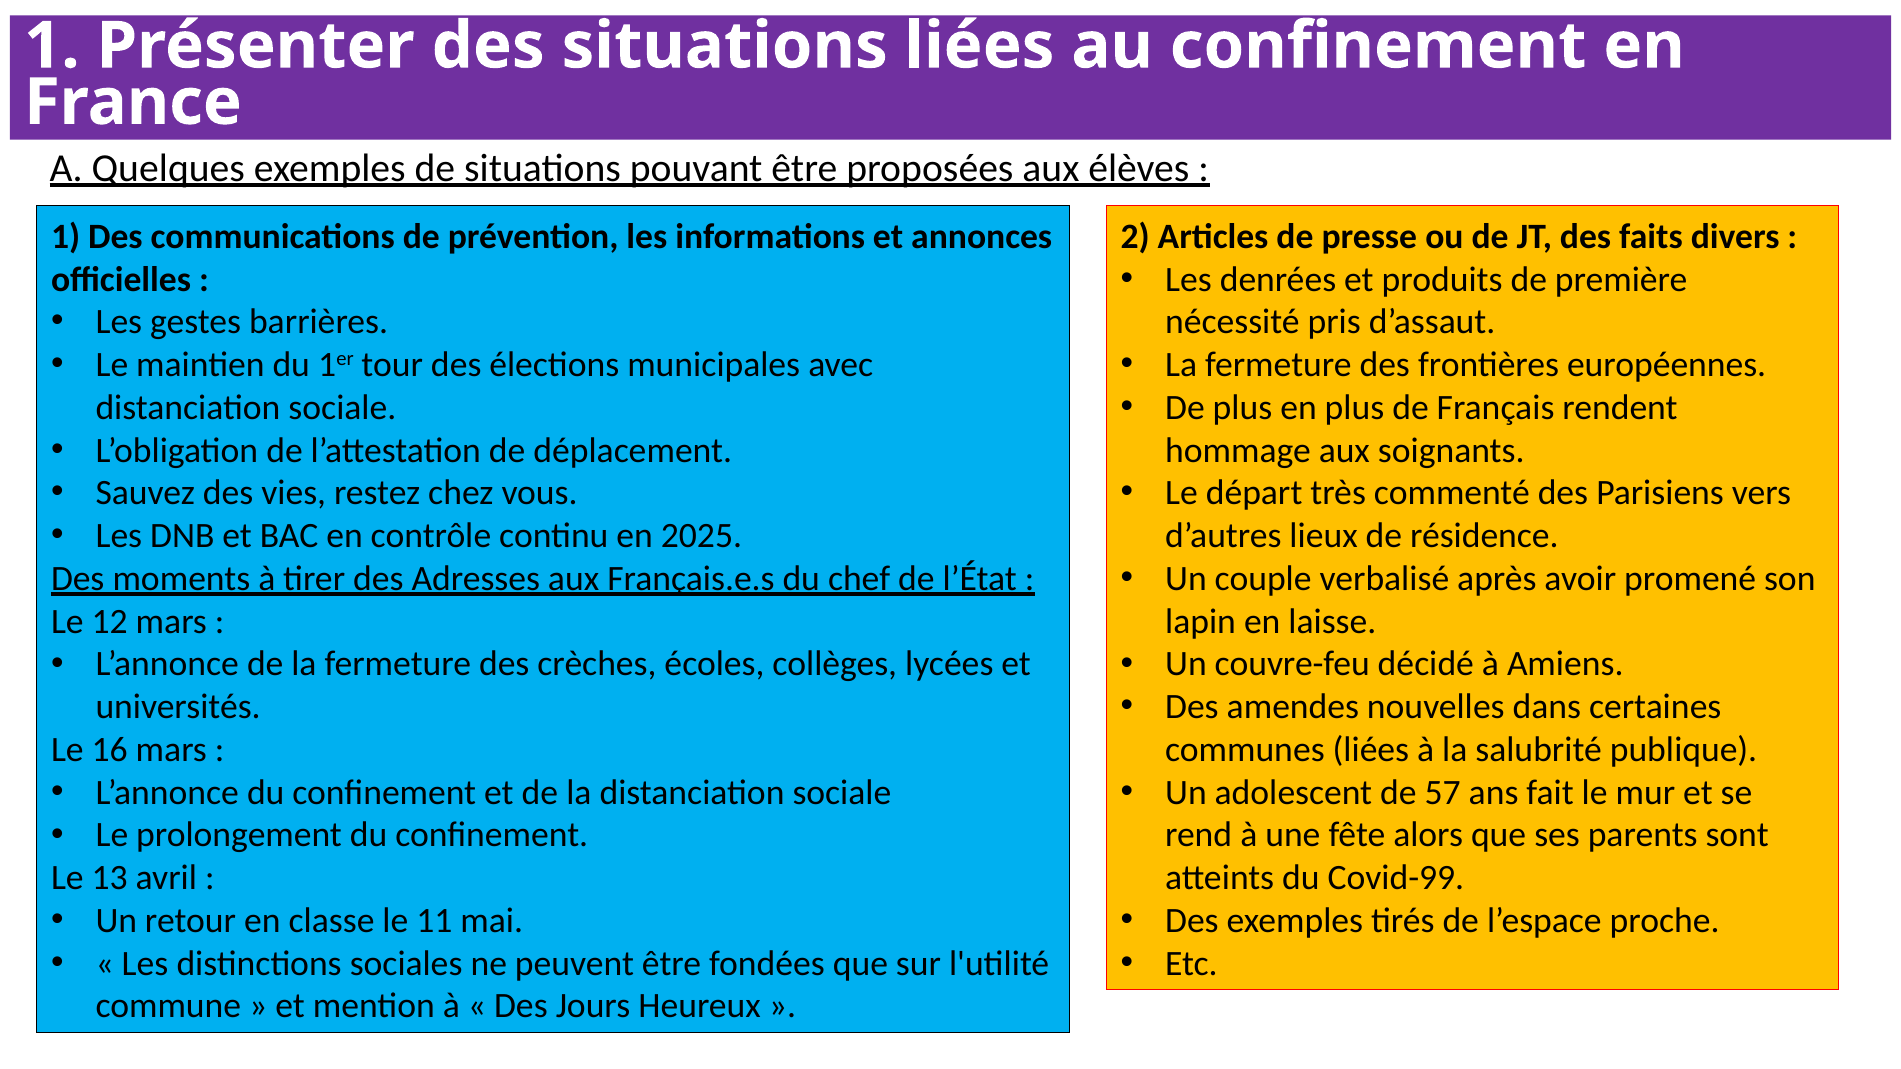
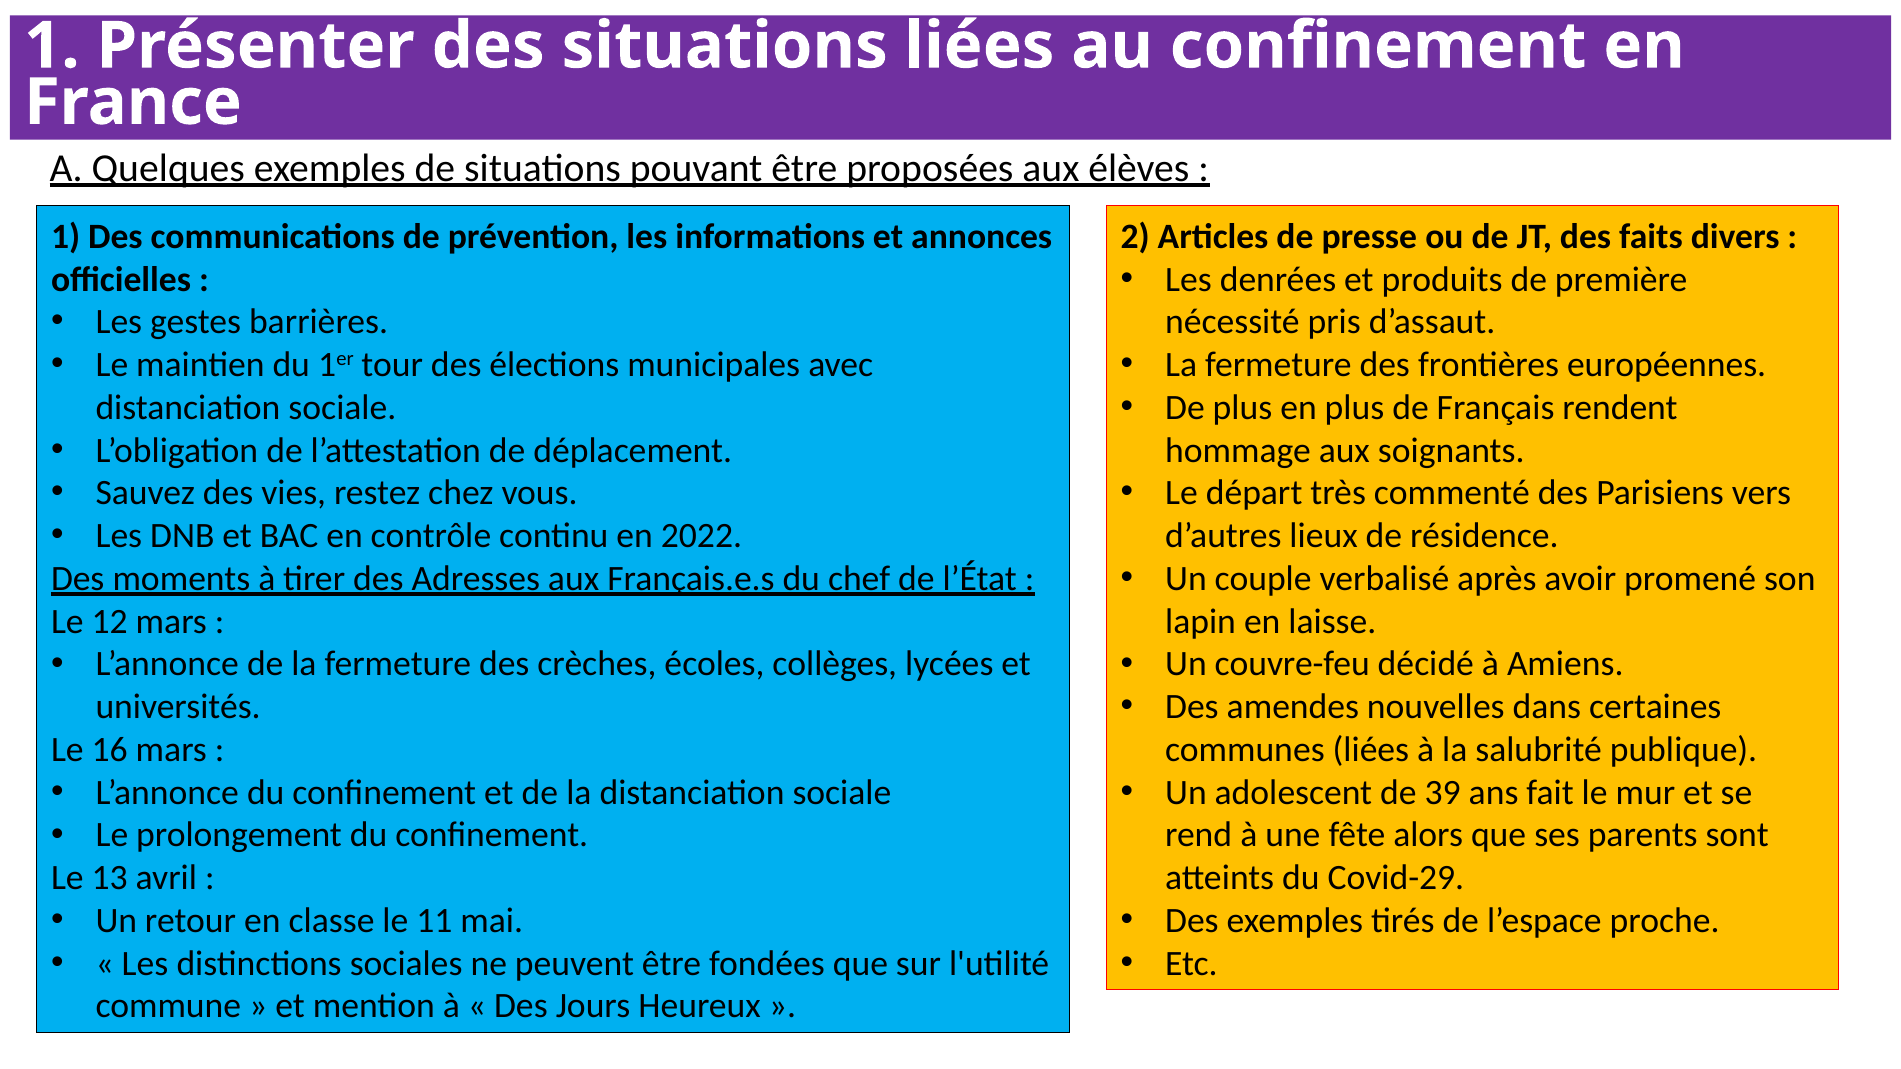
2025: 2025 -> 2022
57: 57 -> 39
Covid-99: Covid-99 -> Covid-29
